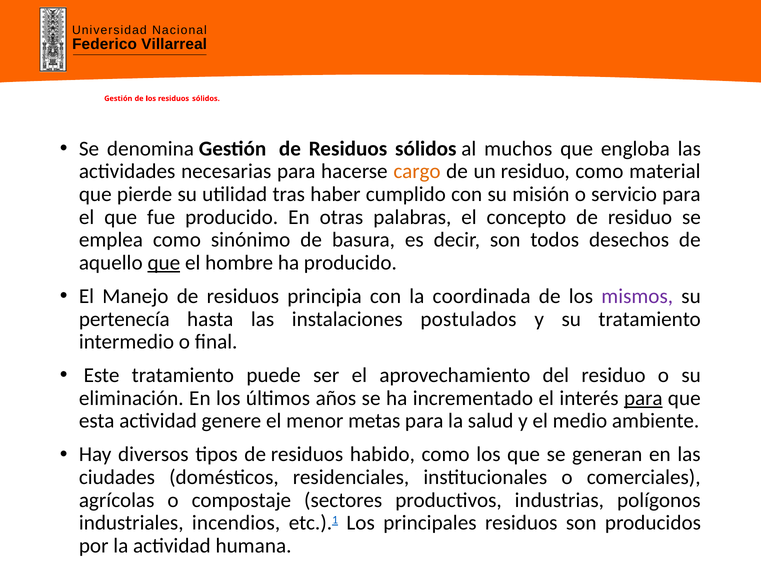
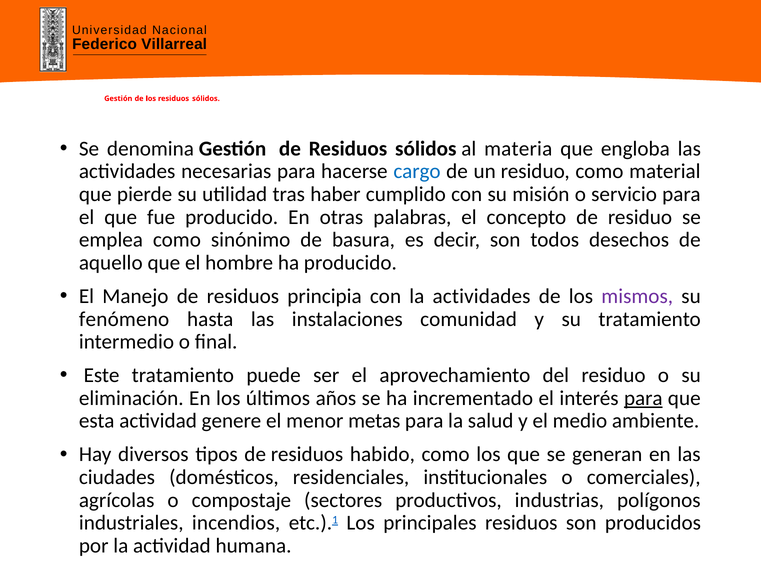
muchos: muchos -> materia
cargo colour: orange -> blue
que at (164, 263) underline: present -> none
la coordinada: coordinada -> actividades
pertenecía: pertenecía -> fenómeno
postulados: postulados -> comunidad
